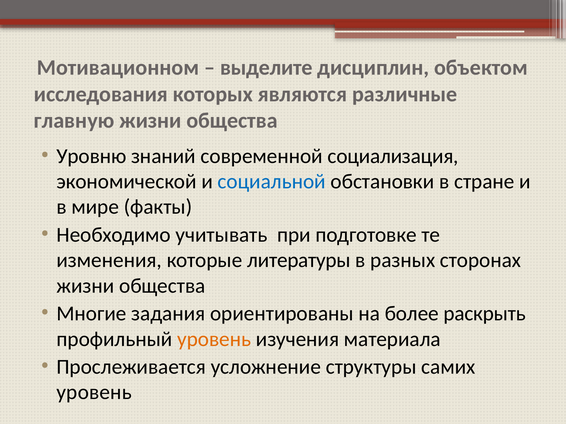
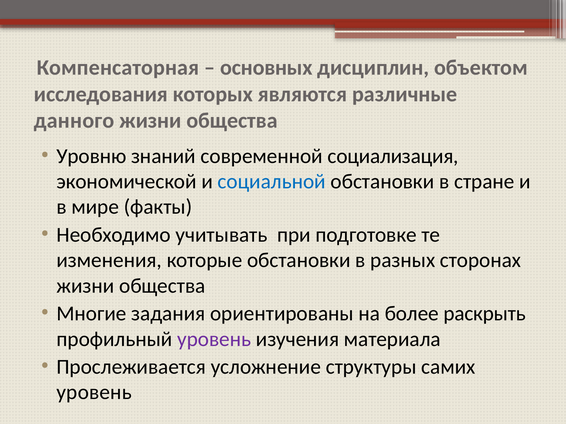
Мотивационном: Мотивационном -> Компенсаторная
выделите: выделите -> основных
главную: главную -> данного
которые литературы: литературы -> обстановки
уровень at (214, 339) colour: orange -> purple
